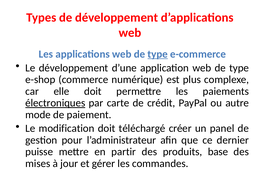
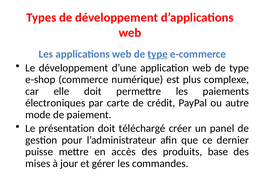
électroniques underline: present -> none
modification: modification -> présentation
partir: partir -> accès
